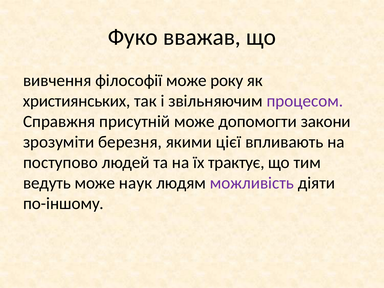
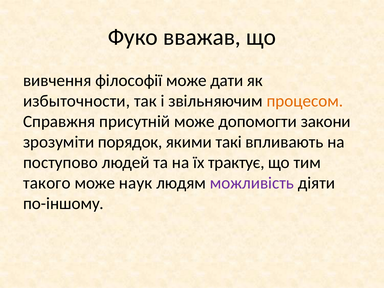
року: року -> дати
християнських: християнських -> избыточности
процесом colour: purple -> orange
березня: березня -> порядок
цієї: цієї -> такі
ведуть: ведуть -> такого
